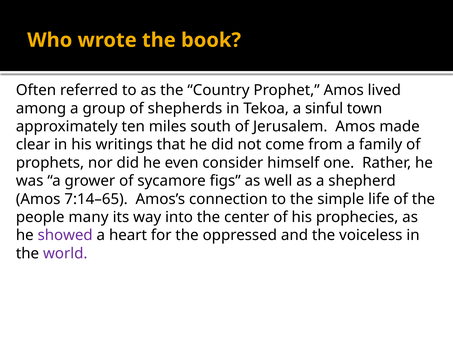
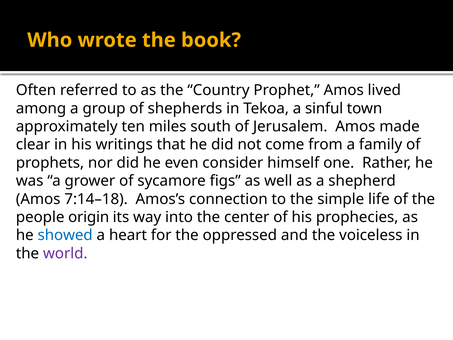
7:14–65: 7:14–65 -> 7:14–18
many: many -> origin
showed colour: purple -> blue
